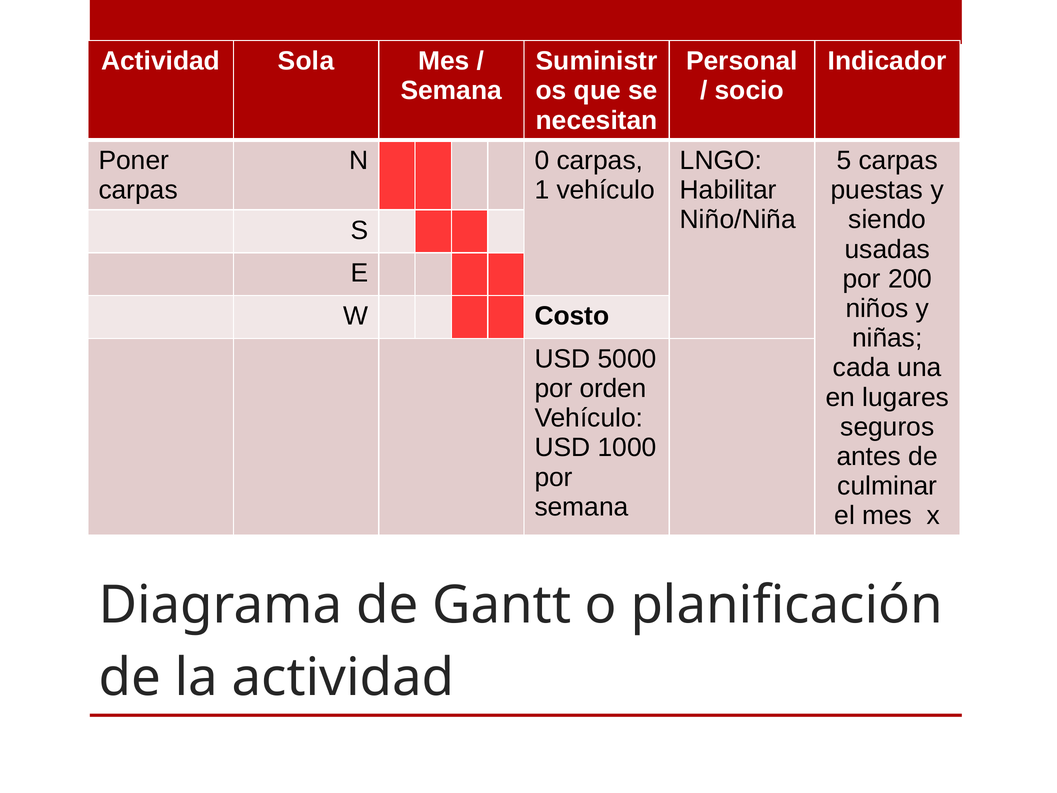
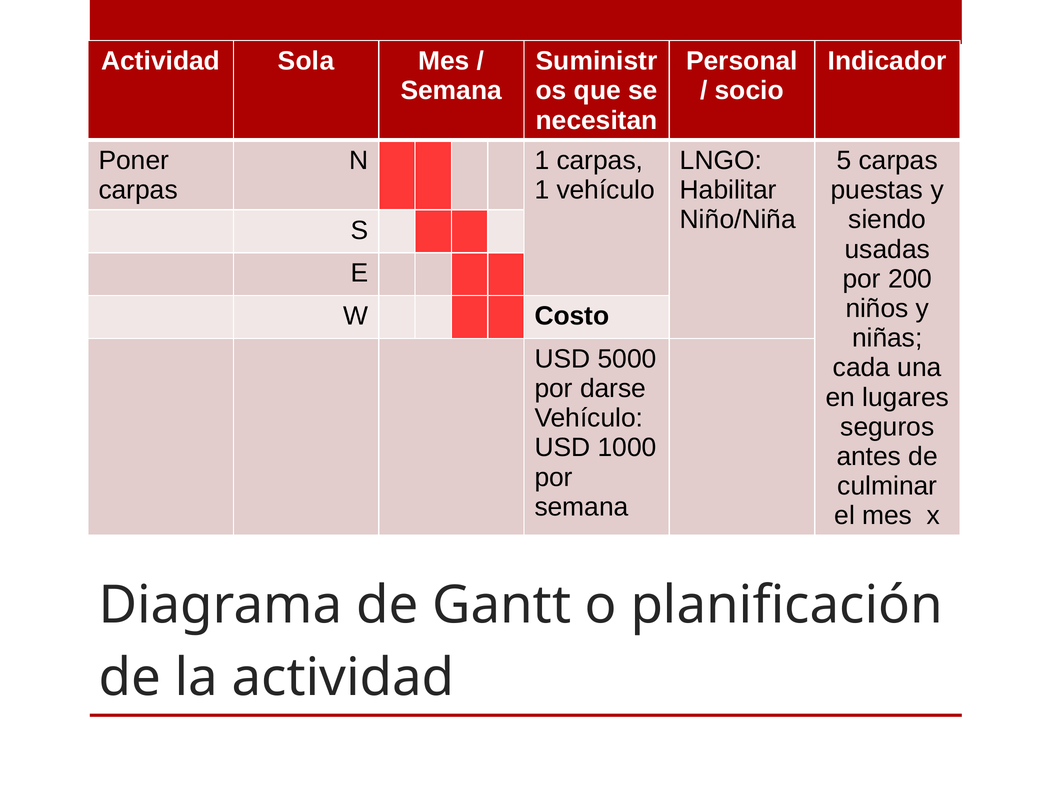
N 0: 0 -> 1
orden: orden -> darse
